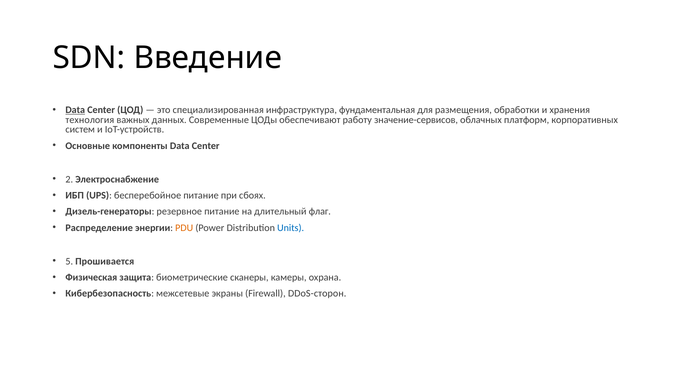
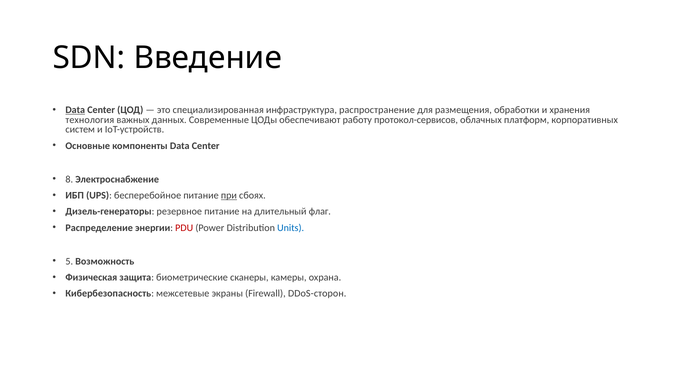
фундаментальная: фундаментальная -> распространение
значение-сервисов: значение-сервисов -> протокол-сервисов
2: 2 -> 8
при underline: none -> present
PDU colour: orange -> red
Прошивается: Прошивается -> Возможность
